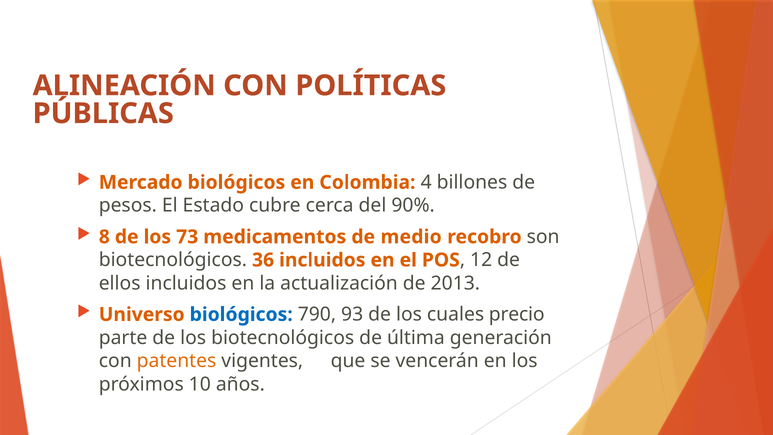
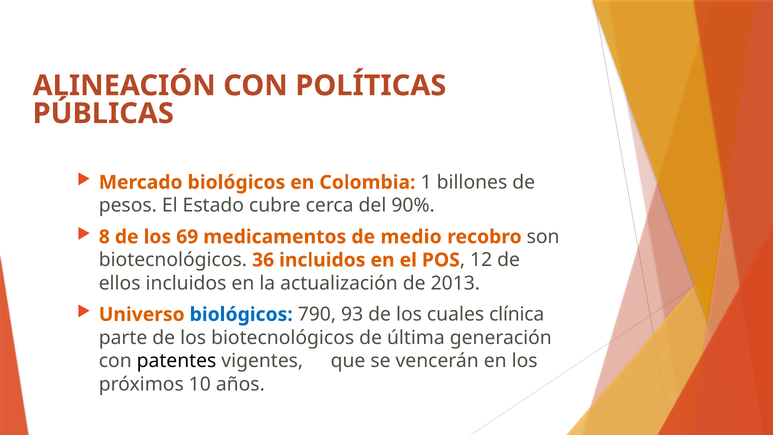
4: 4 -> 1
73: 73 -> 69
precio: precio -> clínica
patentes colour: orange -> black
